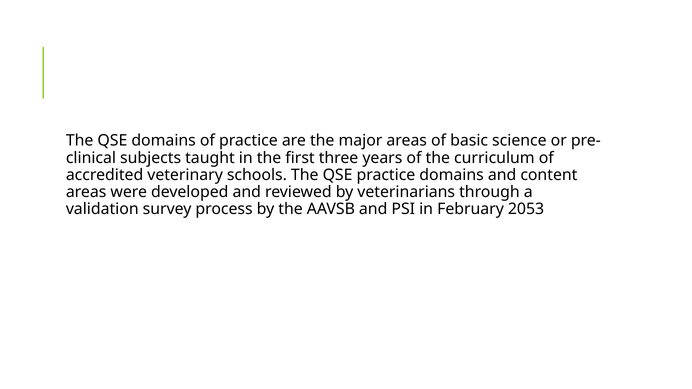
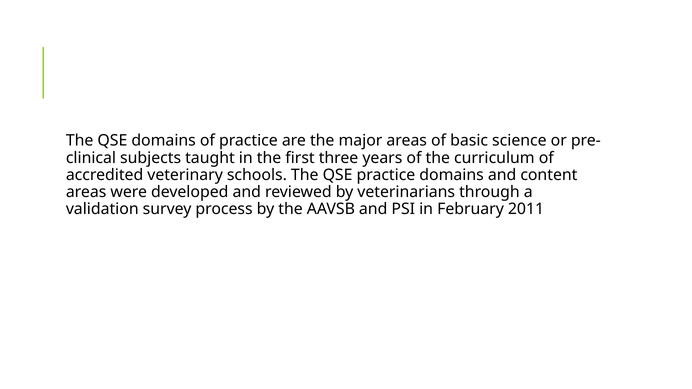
2053: 2053 -> 2011
